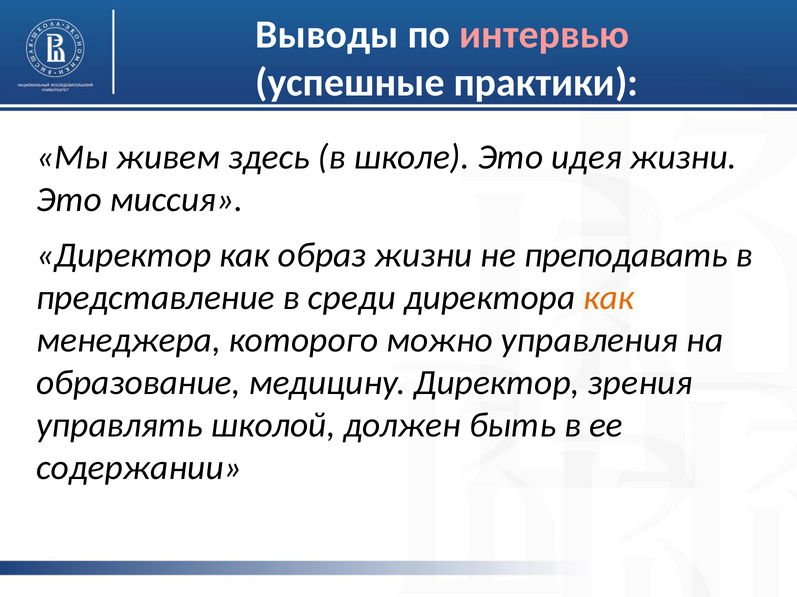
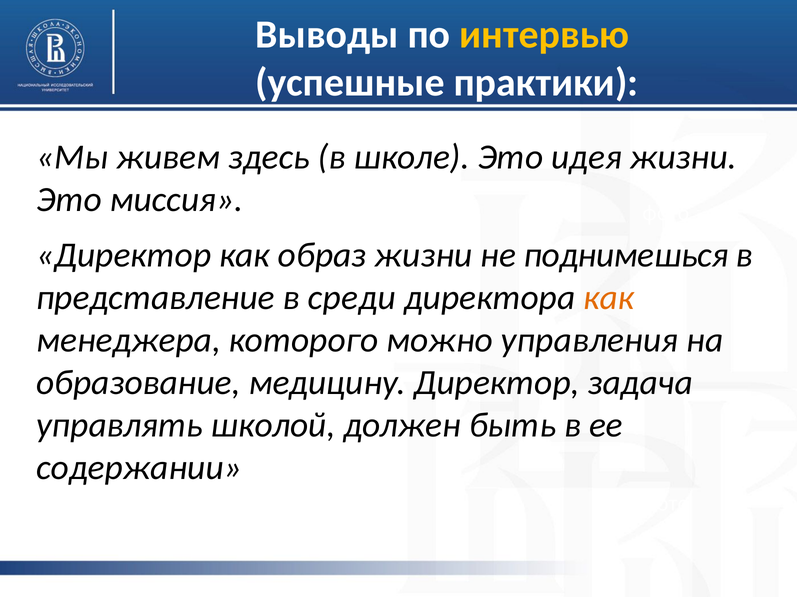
интервью colour: pink -> yellow
преподавать: преподавать -> поднимешься
зрения: зрения -> задача
